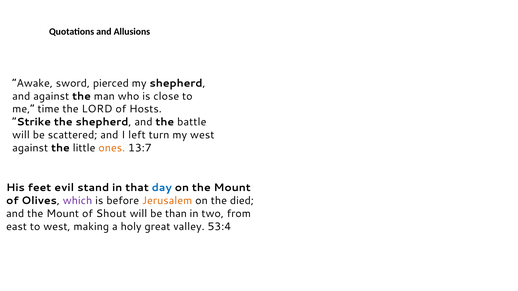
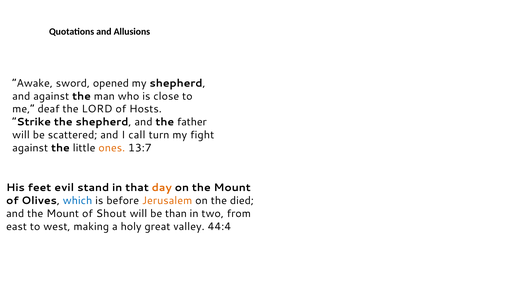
pierced: pierced -> opened
time: time -> deaf
battle: battle -> father
left: left -> call
my west: west -> fight
day colour: blue -> orange
which colour: purple -> blue
53:4: 53:4 -> 44:4
